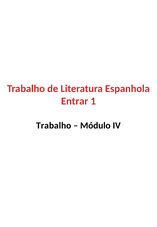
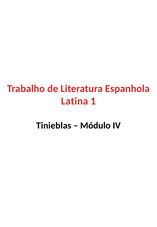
Entrar: Entrar -> Latina
Trabalho at (54, 125): Trabalho -> Tinieblas
